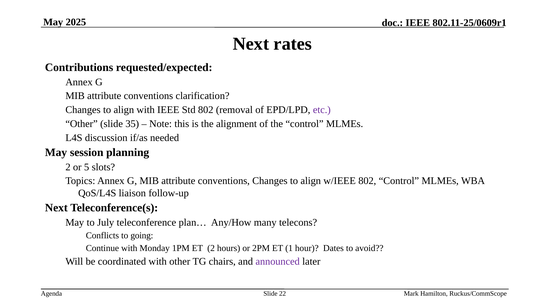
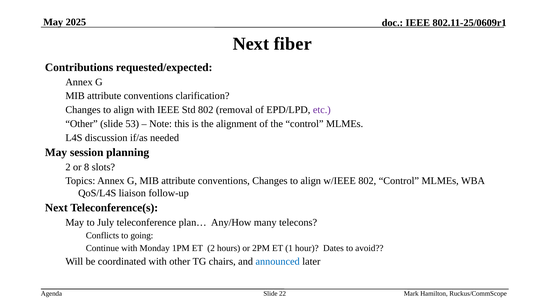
rates: rates -> fiber
35: 35 -> 53
5: 5 -> 8
announced colour: purple -> blue
